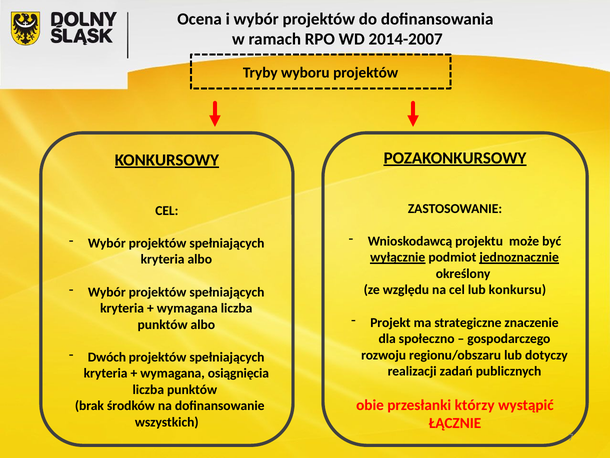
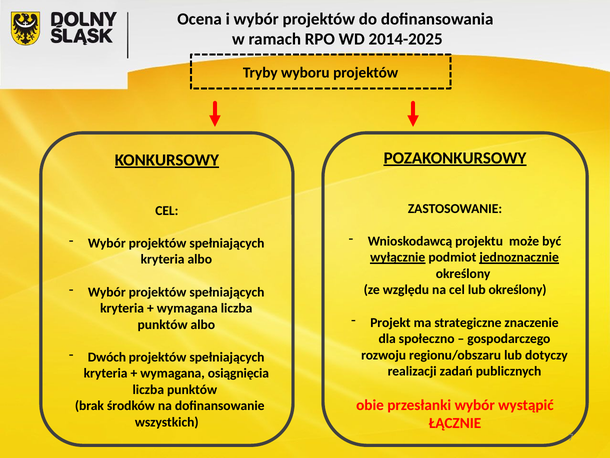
2014-2007: 2014-2007 -> 2014-2025
lub konkursu: konkursu -> określony
przesłanki którzy: którzy -> wybór
